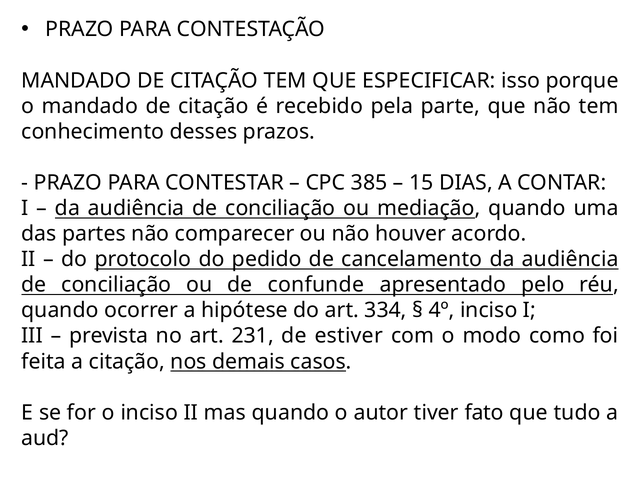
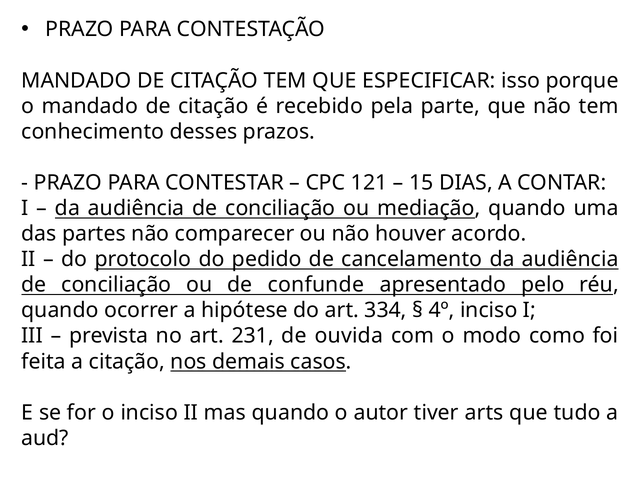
385: 385 -> 121
estiver: estiver -> ouvida
fato: fato -> arts
